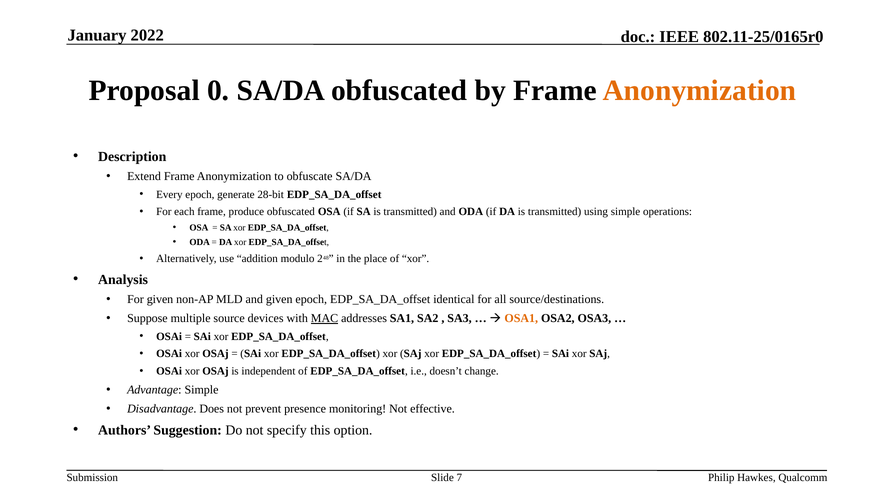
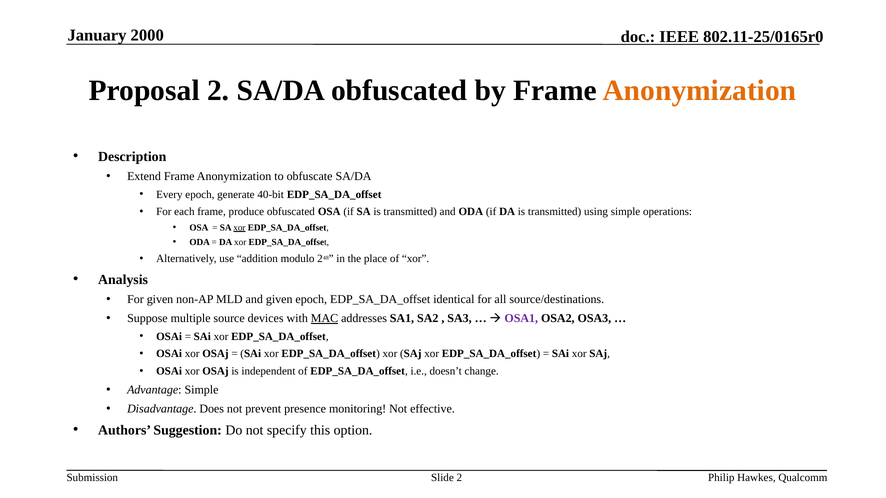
2022: 2022 -> 2000
Proposal 0: 0 -> 2
28-bit: 28-bit -> 40-bit
xor at (239, 228) underline: none -> present
OSA1 colour: orange -> purple
Slide 7: 7 -> 2
